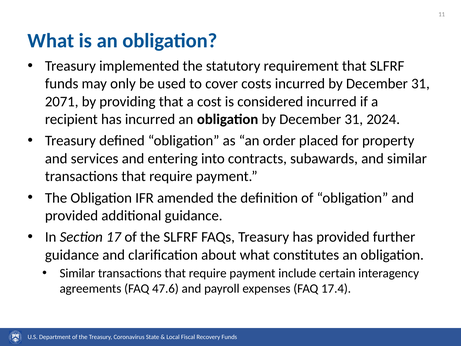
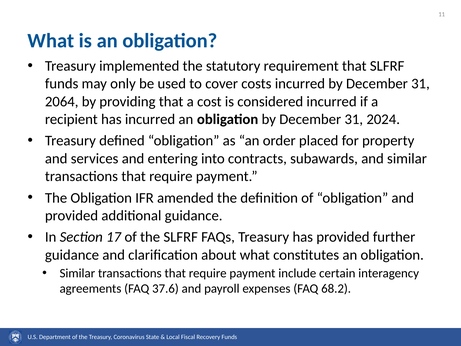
2071: 2071 -> 2064
47.6: 47.6 -> 37.6
17.4: 17.4 -> 68.2
